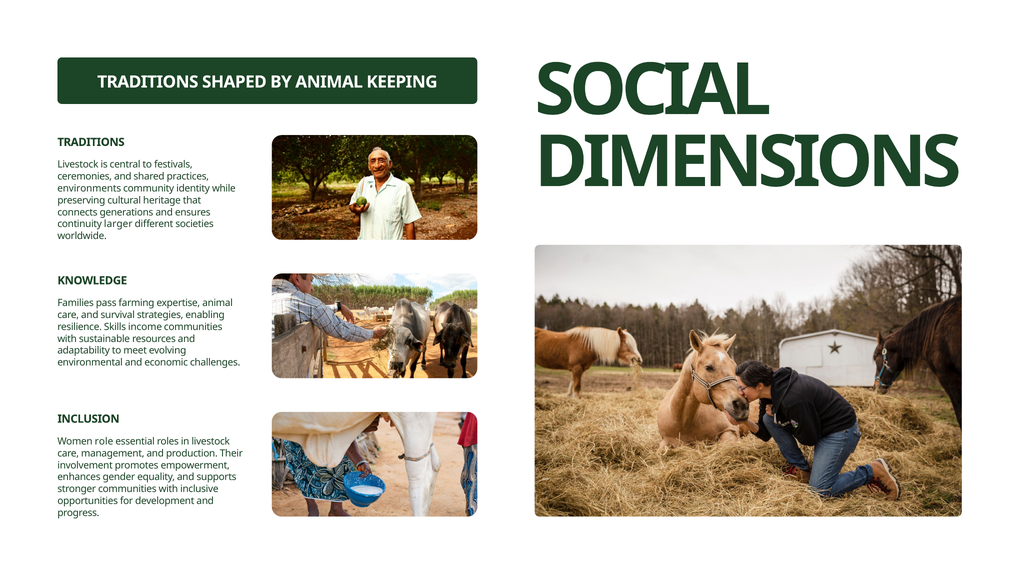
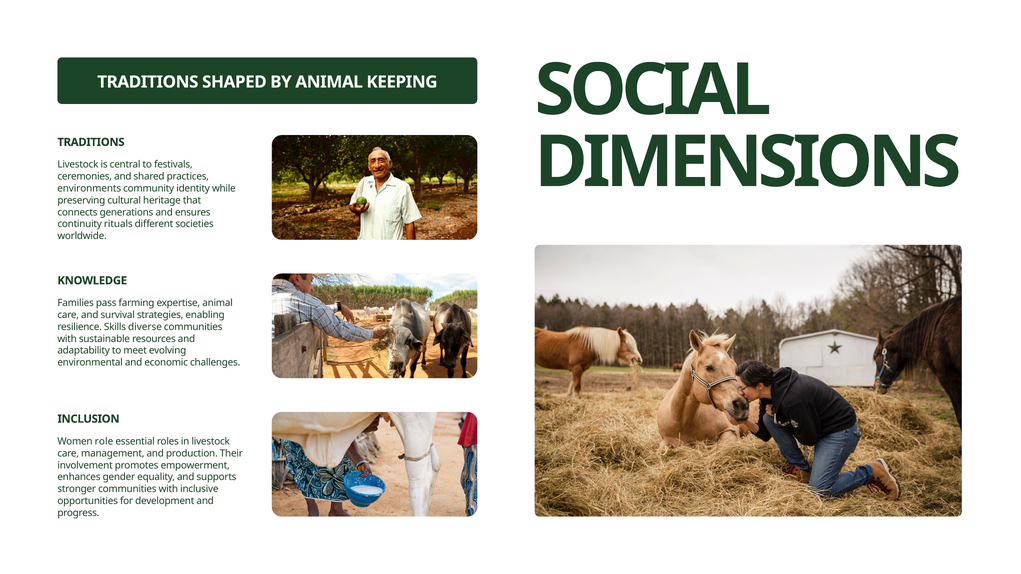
larger: larger -> rituals
income: income -> diverse
